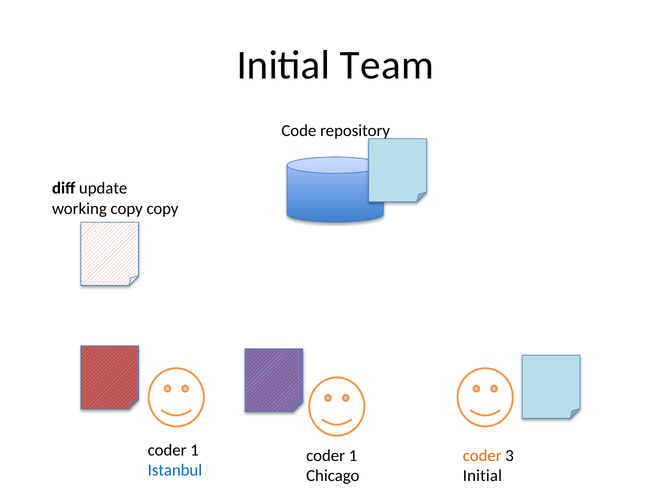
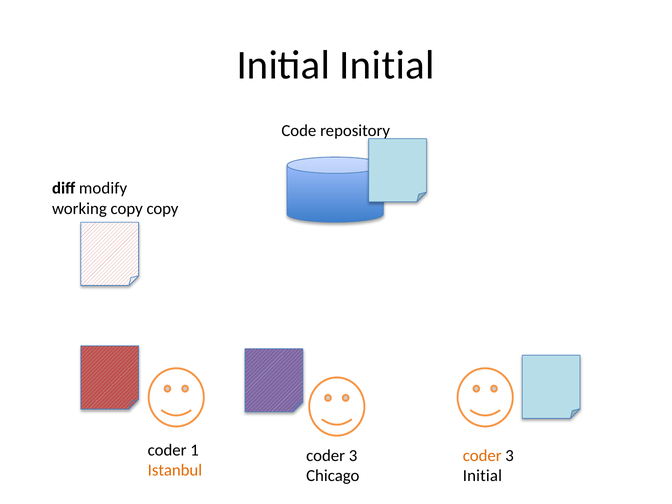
Initial Team: Team -> Initial
update: update -> modify
1 at (353, 456): 1 -> 3
Istanbul colour: blue -> orange
